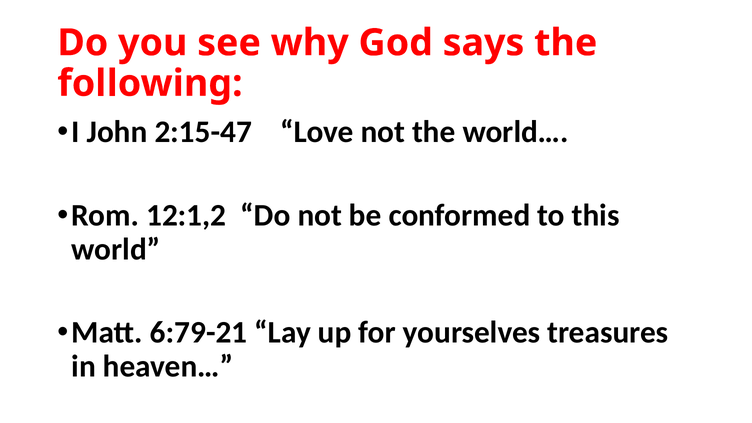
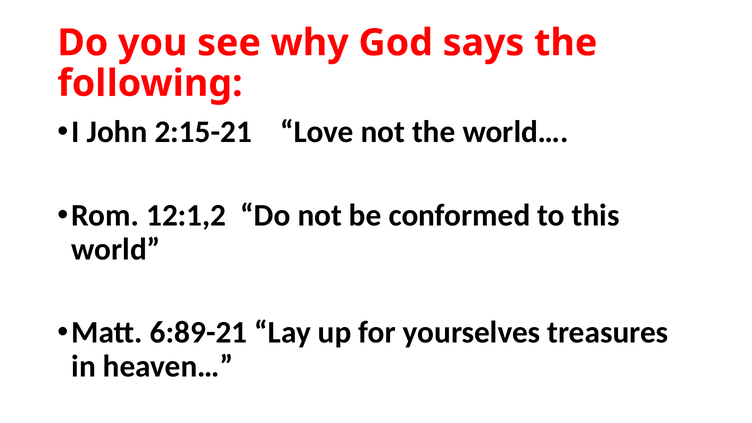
2:15-47: 2:15-47 -> 2:15-21
6:79-21: 6:79-21 -> 6:89-21
